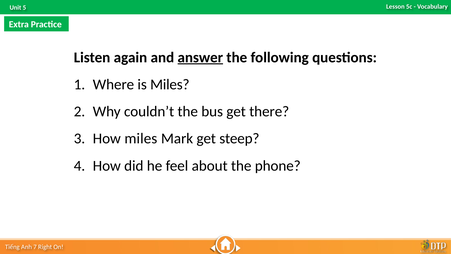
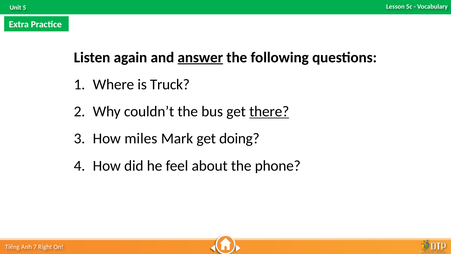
is Miles: Miles -> Truck
there underline: none -> present
steep: steep -> doing
